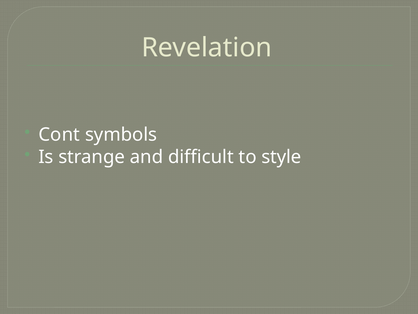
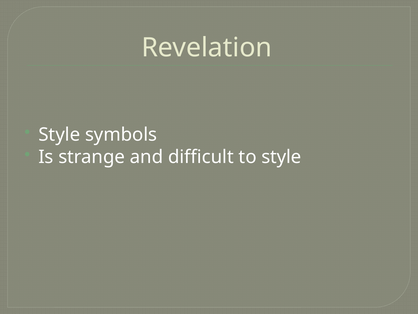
Cont at (59, 134): Cont -> Style
